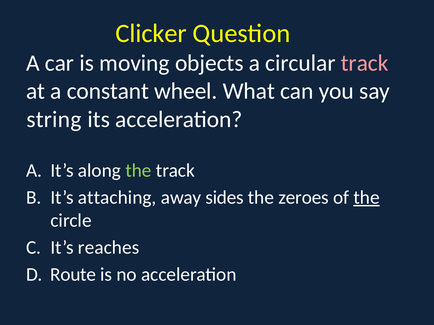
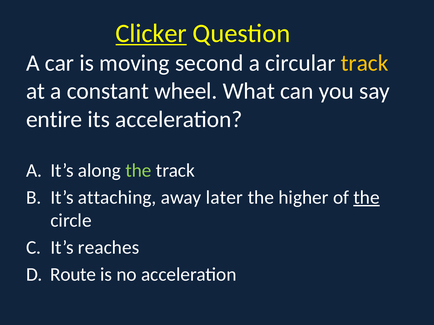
Clicker underline: none -> present
objects: objects -> second
track at (365, 63) colour: pink -> yellow
string: string -> entire
sides: sides -> later
zeroes: zeroes -> higher
